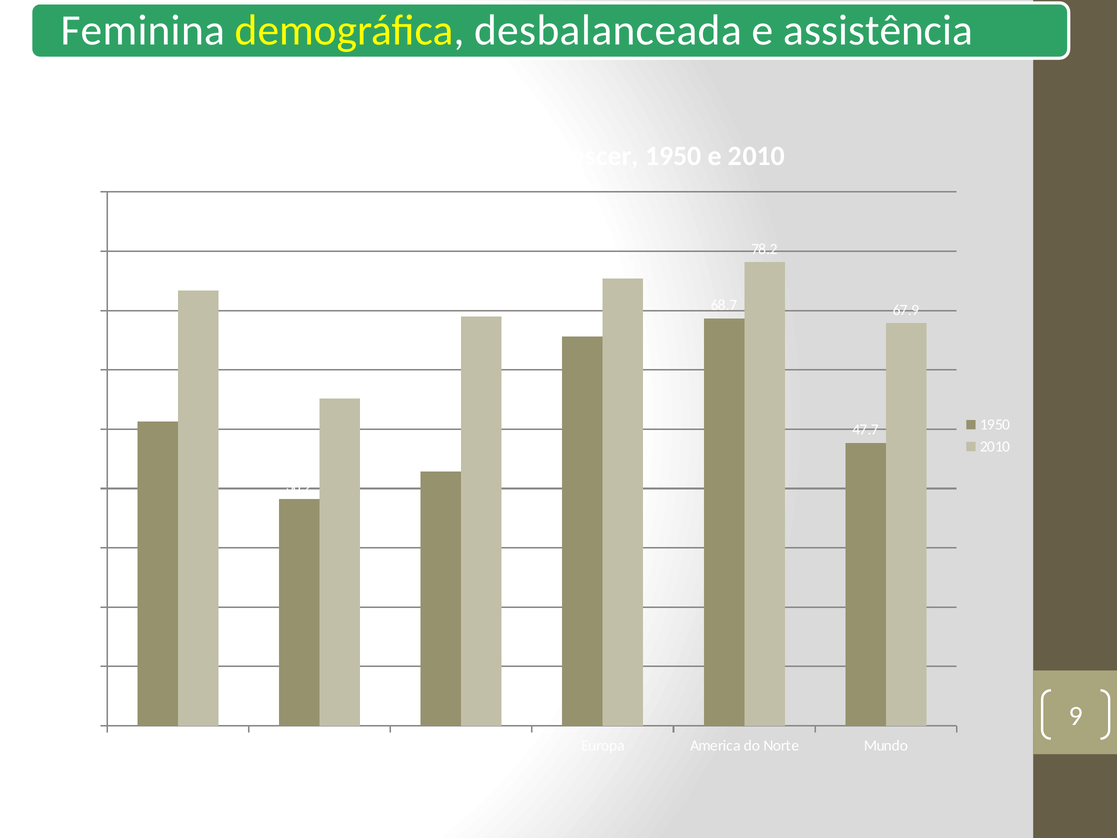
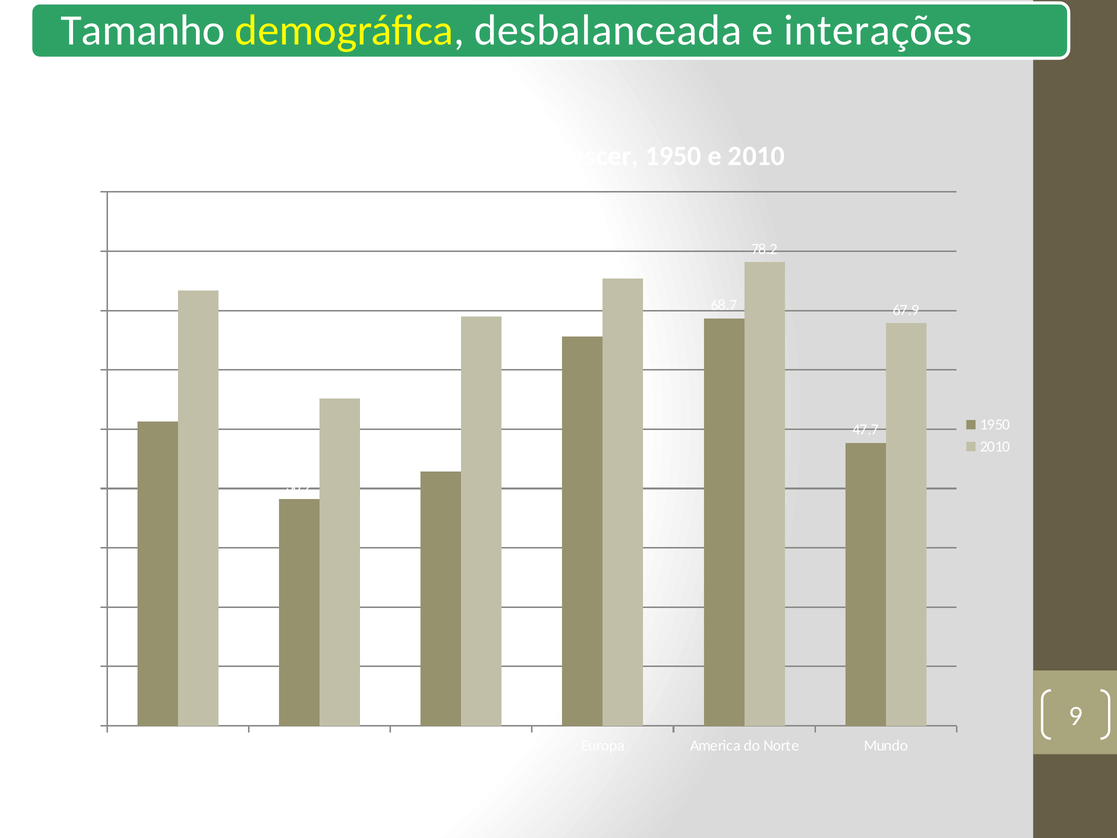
Feminina: Feminina -> Tamanho
assistência: assistência -> interações
